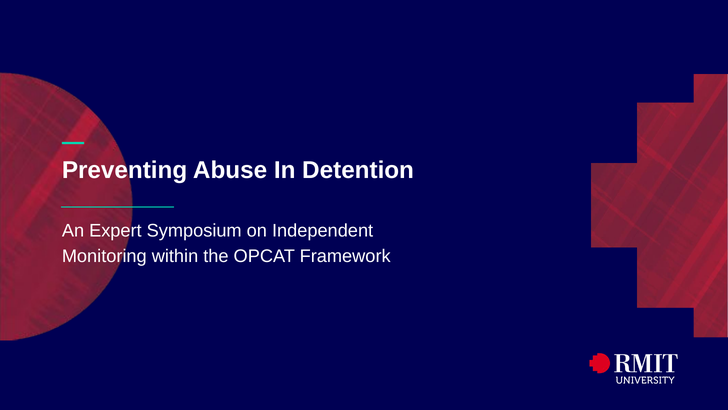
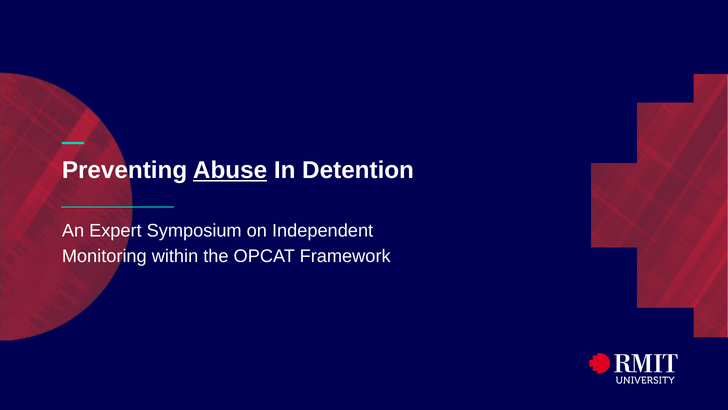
Abuse underline: none -> present
